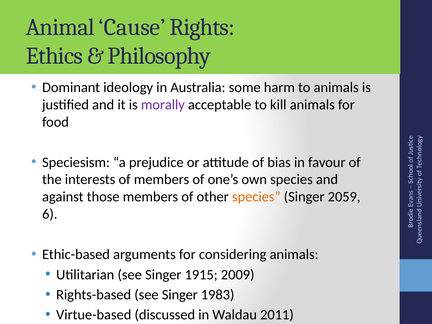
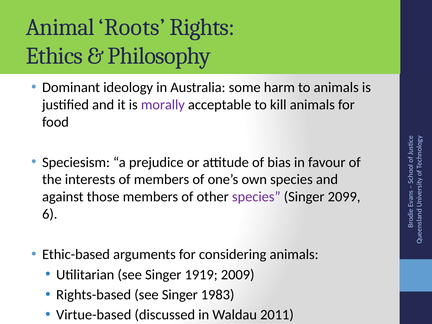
Cause: Cause -> Roots
species at (256, 197) colour: orange -> purple
2059: 2059 -> 2099
1915: 1915 -> 1919
